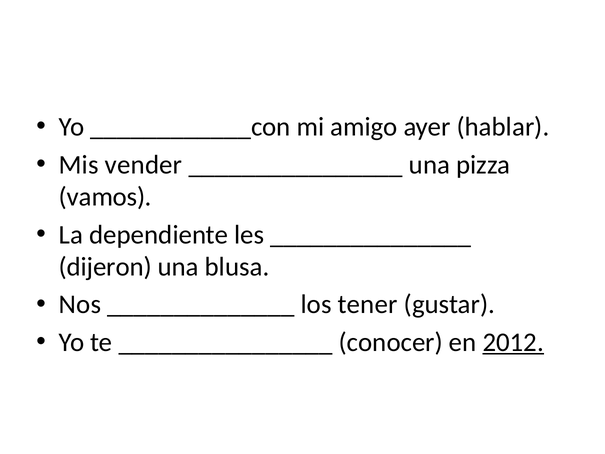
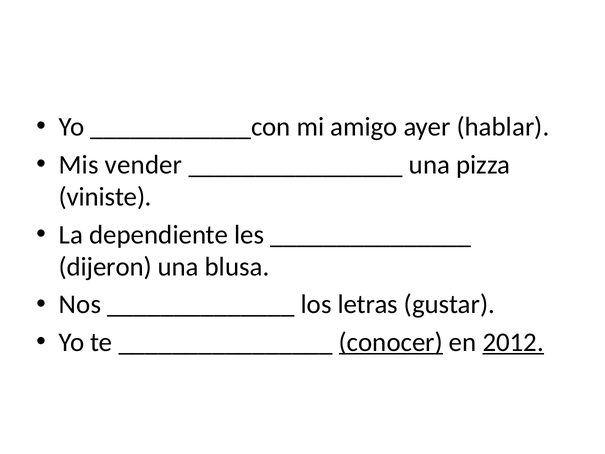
vamos: vamos -> viniste
tener: tener -> letras
conocer underline: none -> present
